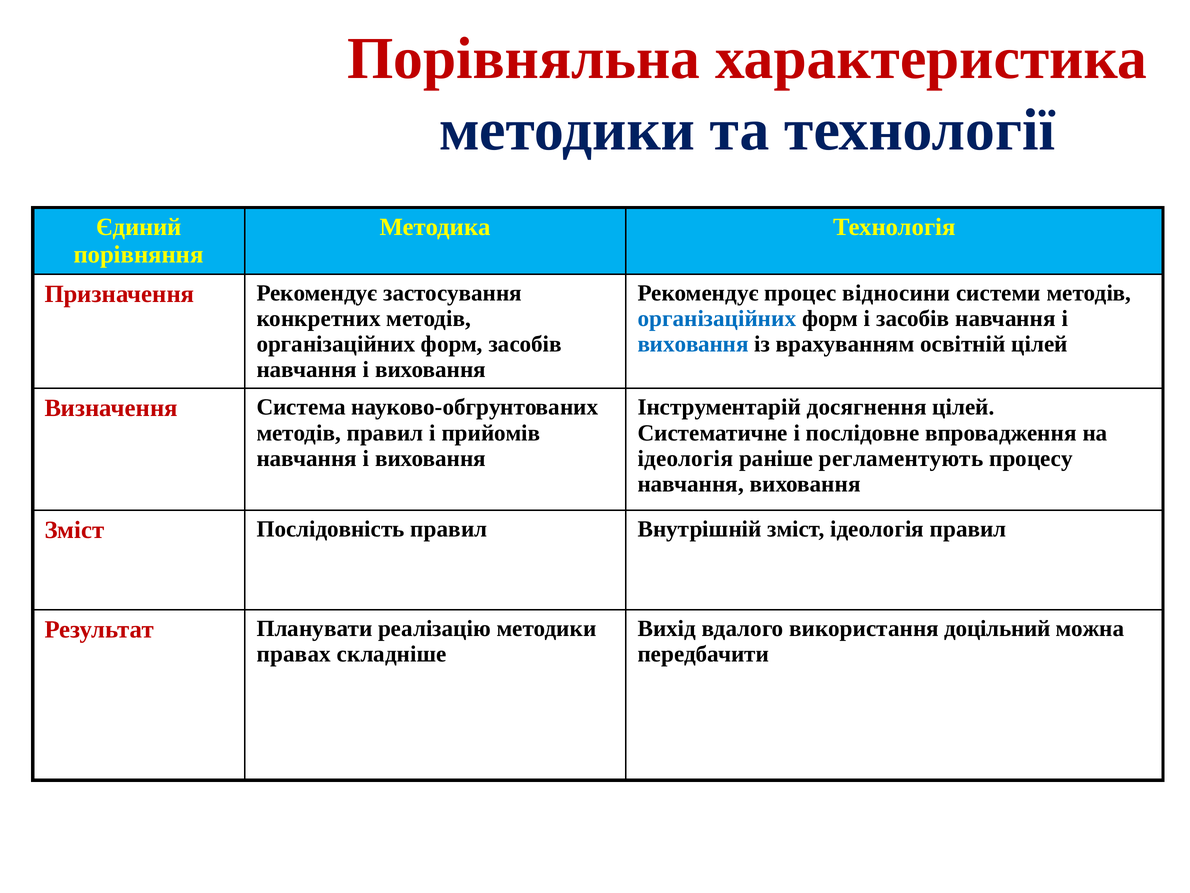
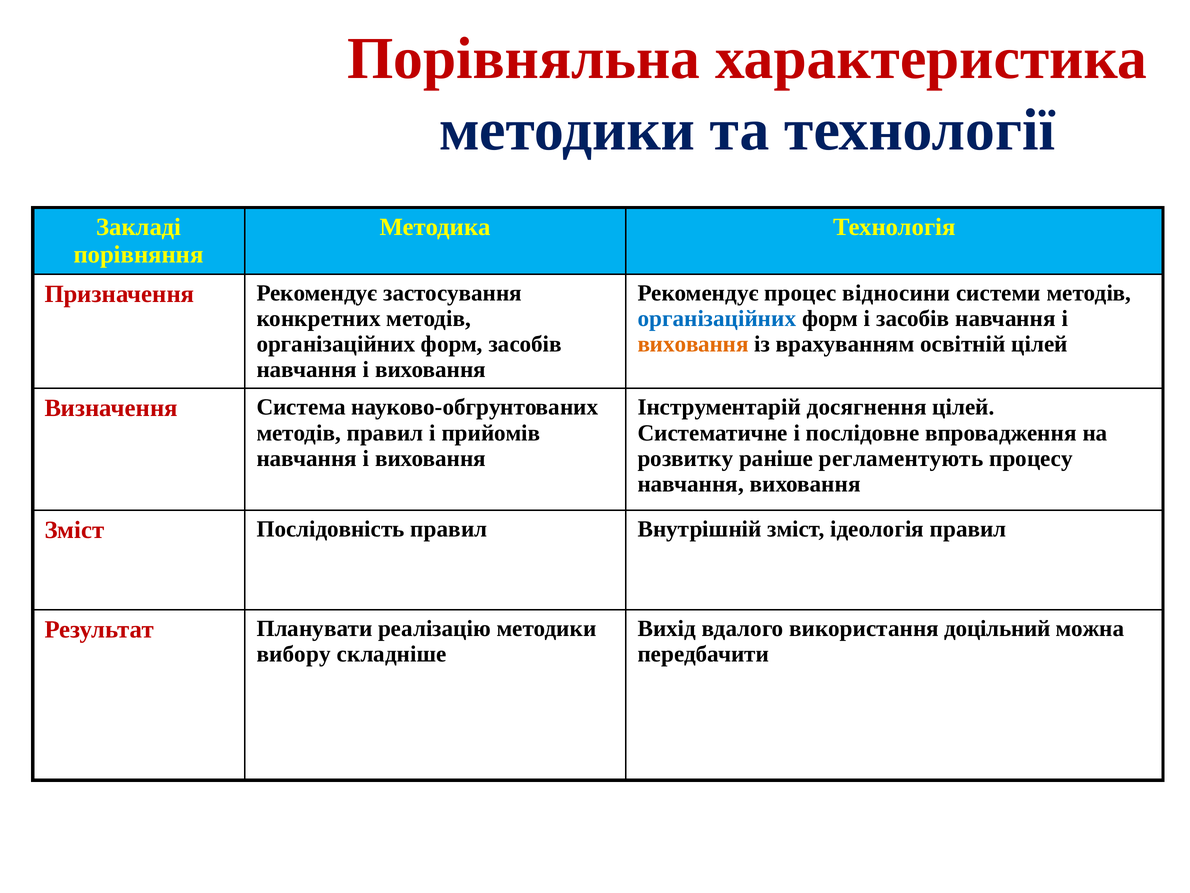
Єдиний: Єдиний -> Закладі
виховання at (693, 344) colour: blue -> orange
ідеологія at (685, 458): ідеологія -> розвитку
правах: правах -> вибору
